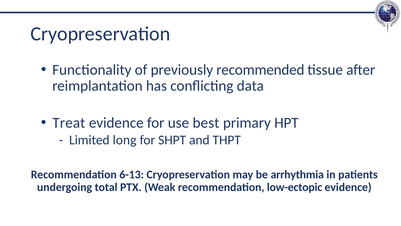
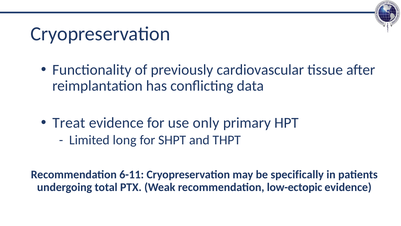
recommended: recommended -> cardiovascular
best: best -> only
6-13: 6-13 -> 6-11
arrhythmia: arrhythmia -> specifically
